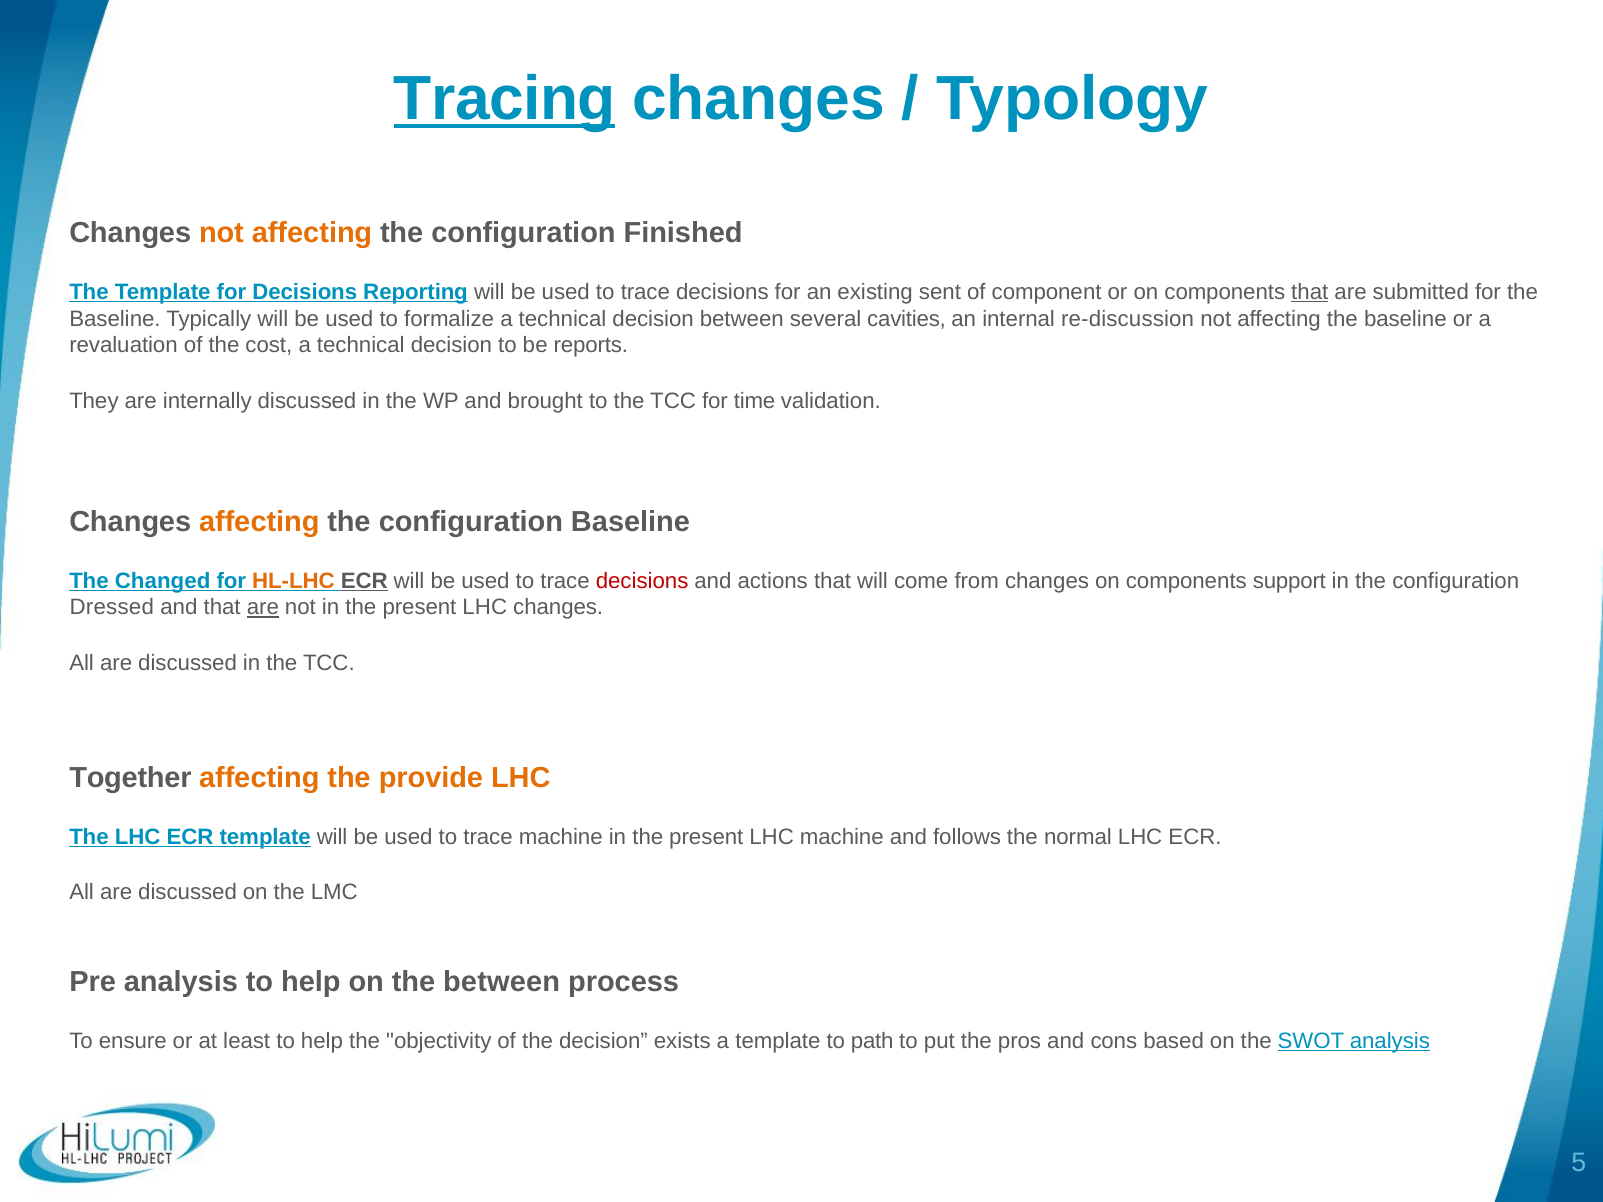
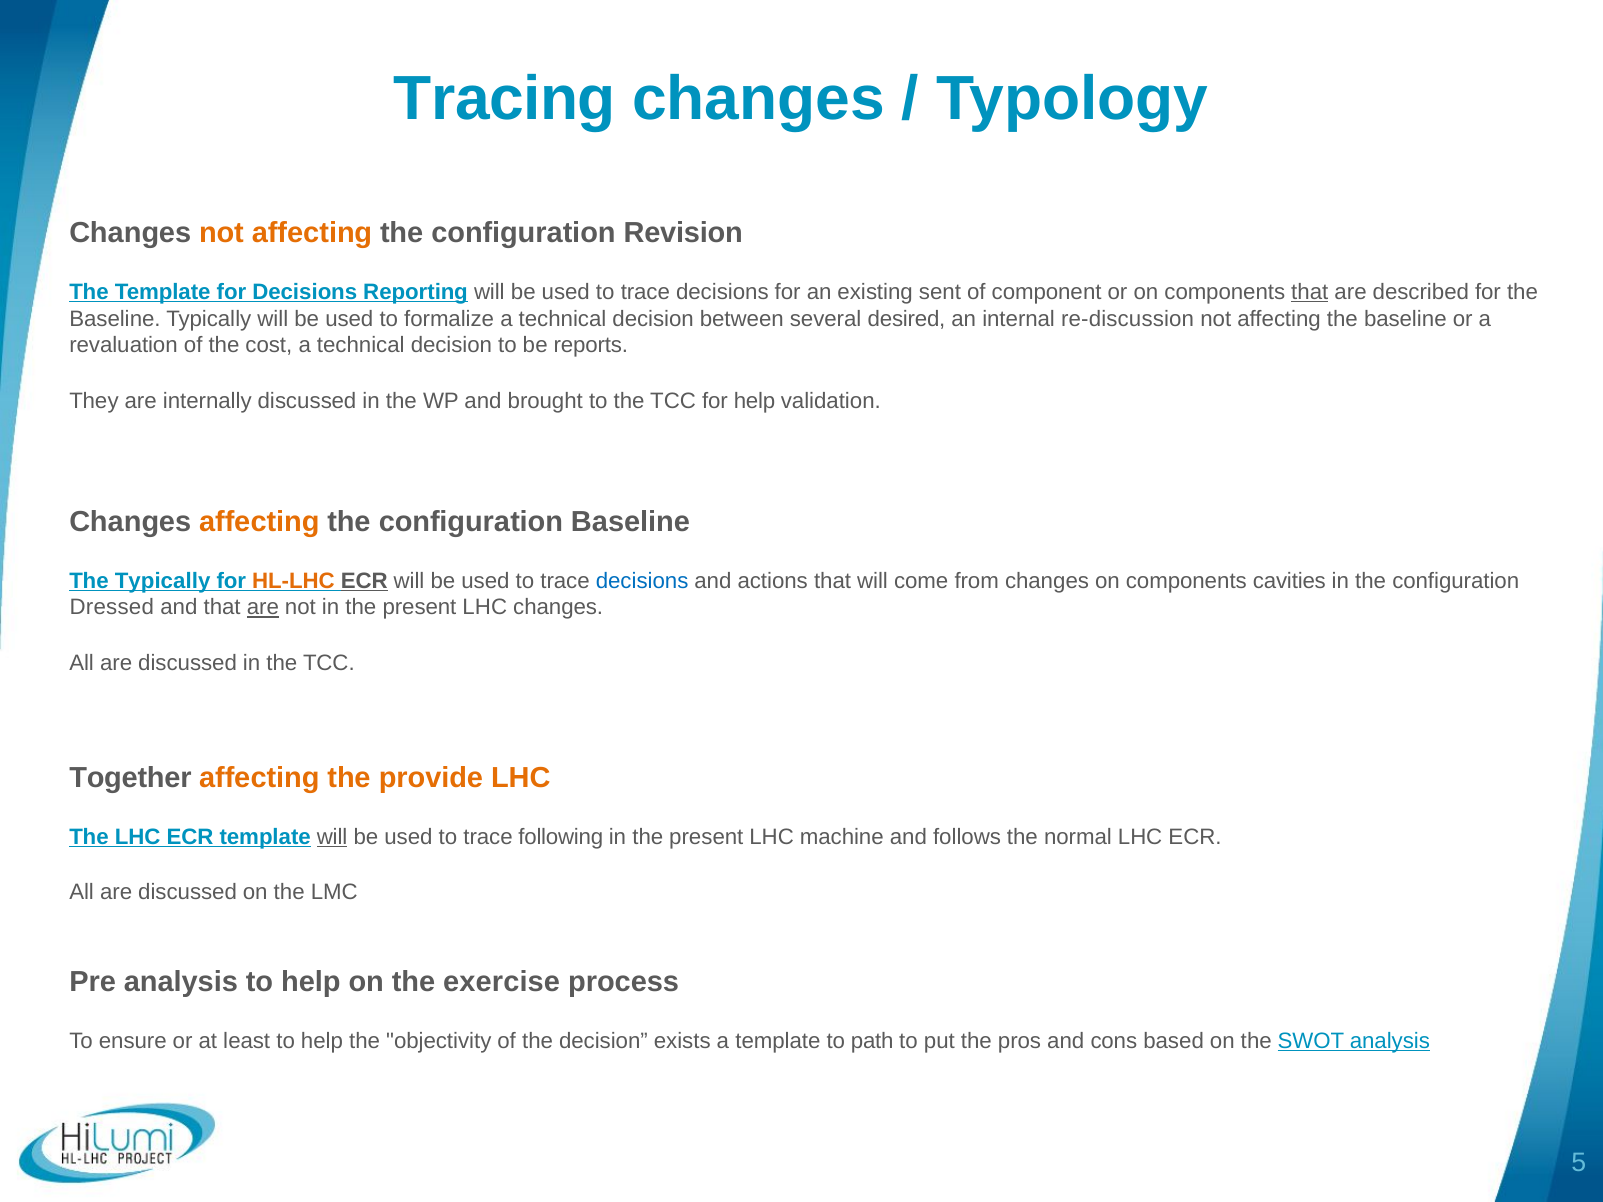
Tracing underline: present -> none
Finished: Finished -> Revision
submitted: submitted -> described
cavities: cavities -> desired
for time: time -> help
The Changed: Changed -> Typically
decisions at (642, 581) colour: red -> blue
support: support -> cavities
will at (332, 837) underline: none -> present
trace machine: machine -> following
the between: between -> exercise
